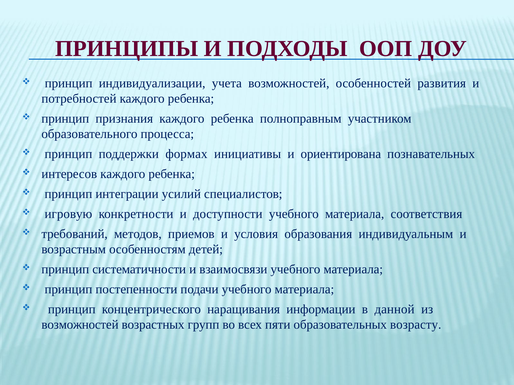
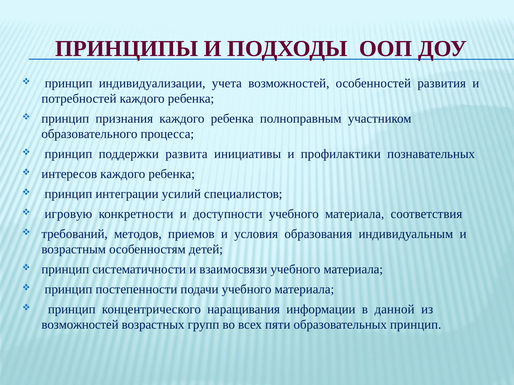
формах: формах -> развита
ориентирована: ориентирована -> профилактики
образовательных возрасту: возрасту -> принцип
